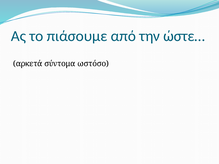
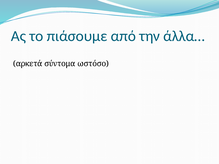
ώστε…: ώστε… -> άλλα…
